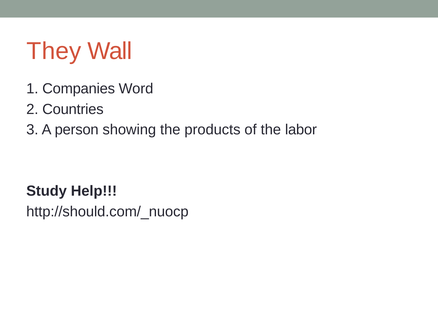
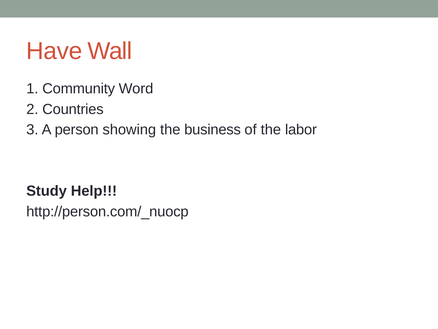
They: They -> Have
Companies: Companies -> Community
products: products -> business
http://should.com/_nuocp: http://should.com/_nuocp -> http://person.com/_nuocp
